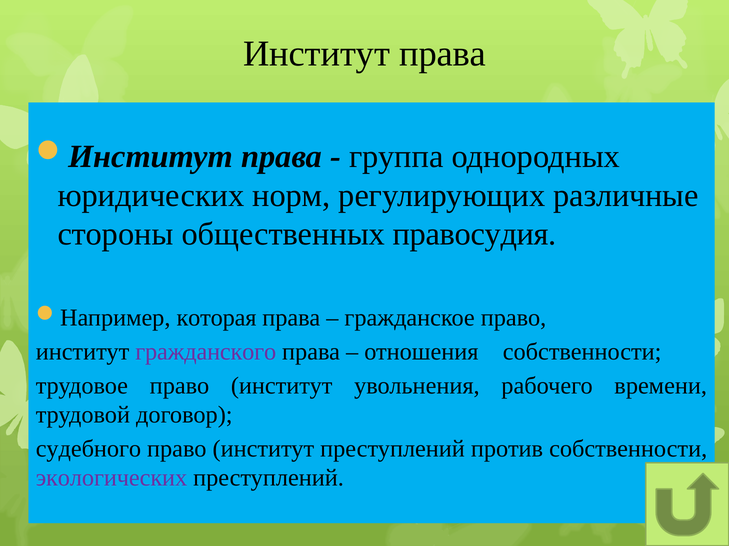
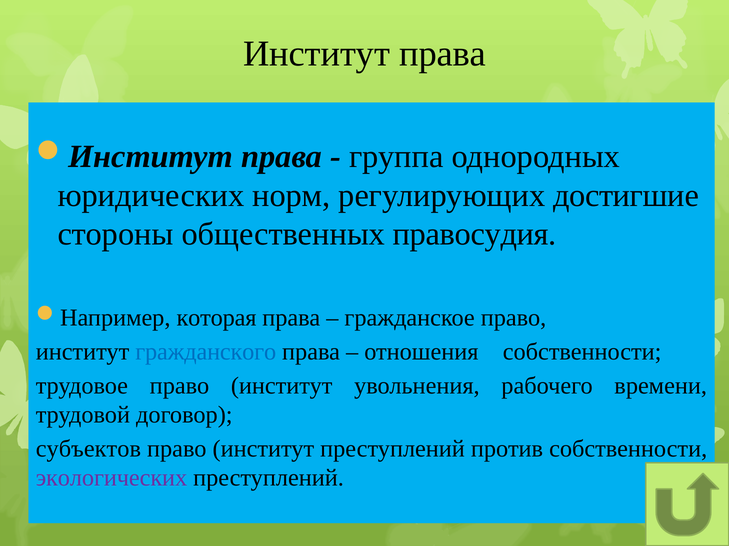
различные: различные -> достигшие
гражданского colour: purple -> blue
судебного: судебного -> субъектов
